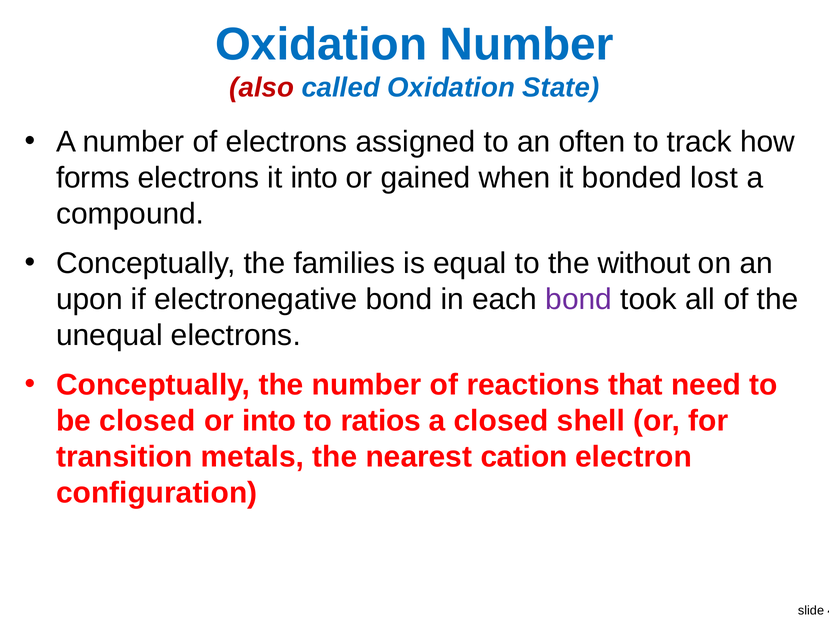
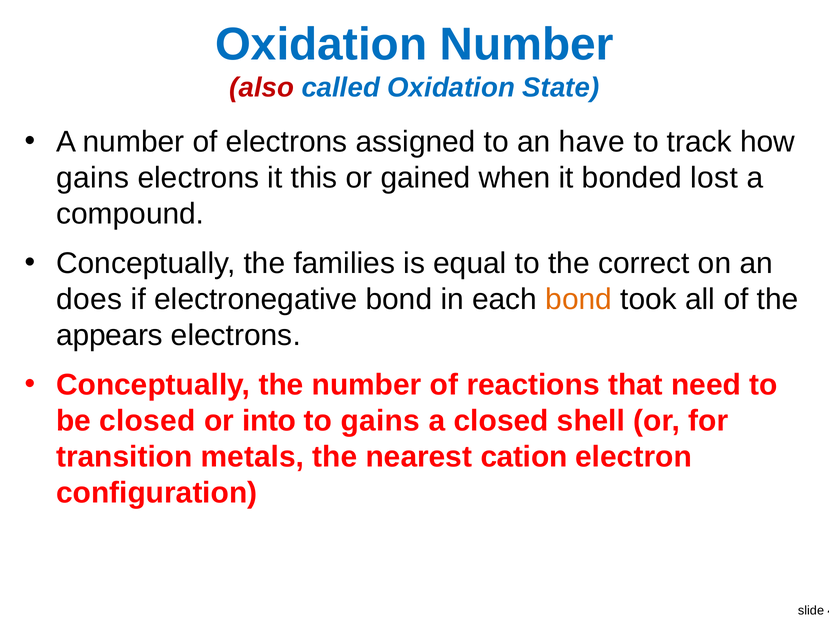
often: often -> have
forms at (93, 178): forms -> gains
it into: into -> this
without: without -> correct
upon: upon -> does
bond at (579, 299) colour: purple -> orange
unequal: unequal -> appears
to ratios: ratios -> gains
